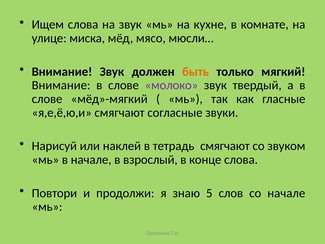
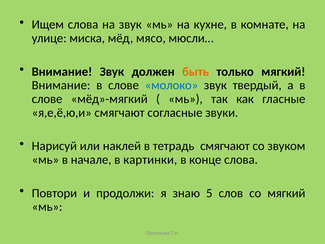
молоко colour: purple -> blue
взрослый: взрослый -> картинки
со начале: начале -> мягкий
